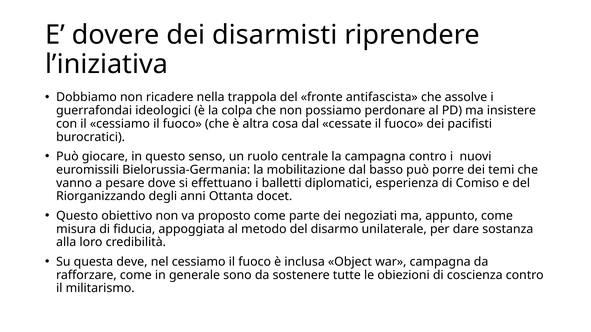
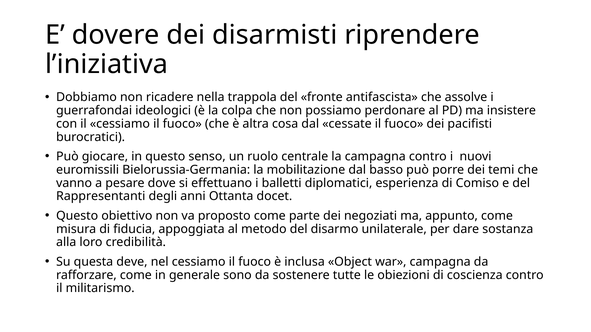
Riorganizzando: Riorganizzando -> Rappresentanti
